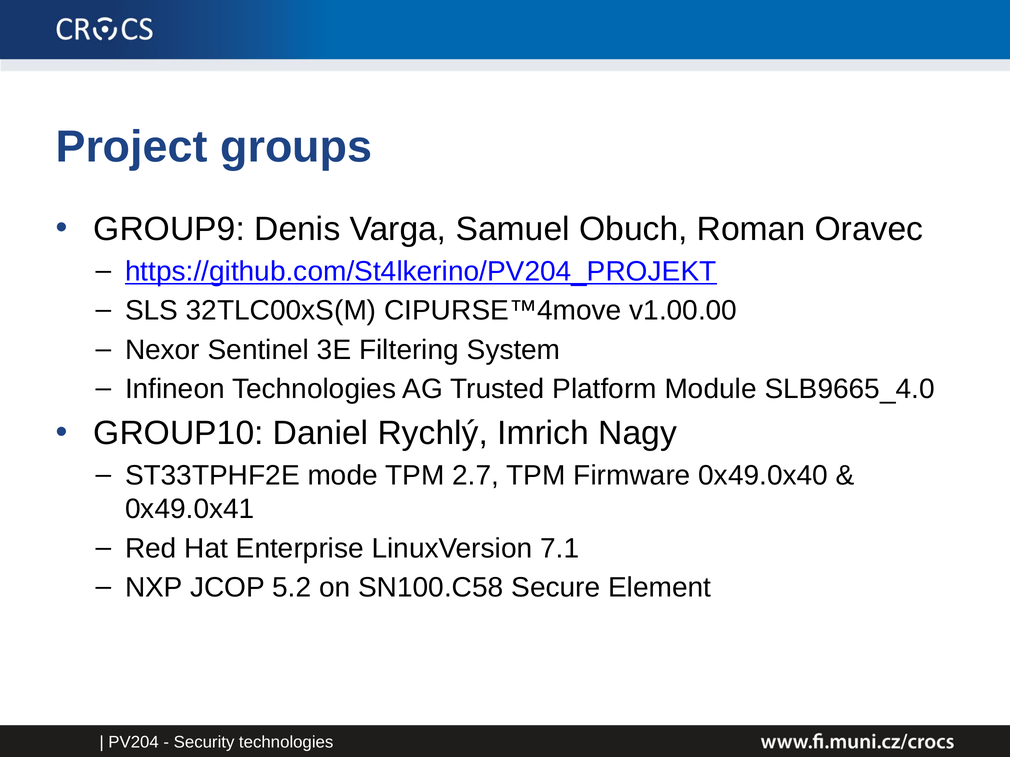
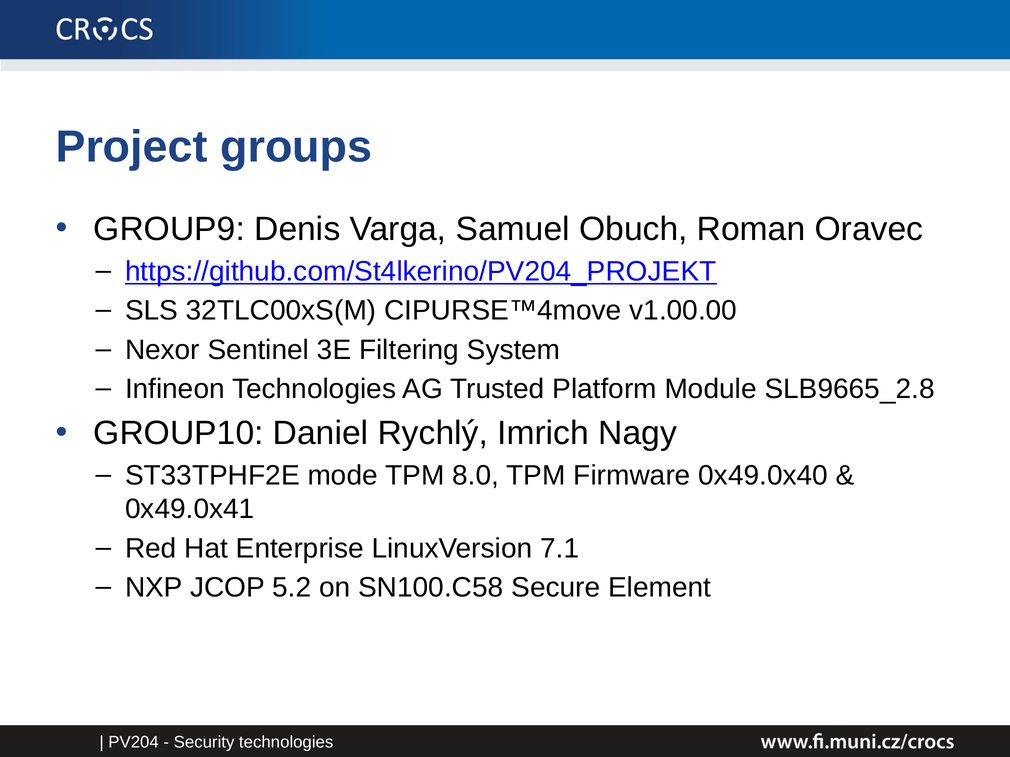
SLB9665_4.0: SLB9665_4.0 -> SLB9665_2.8
2.7: 2.7 -> 8.0
